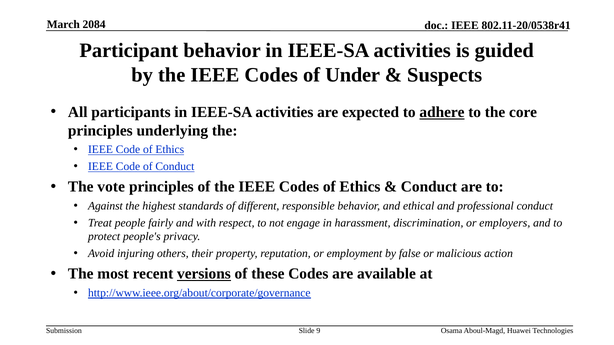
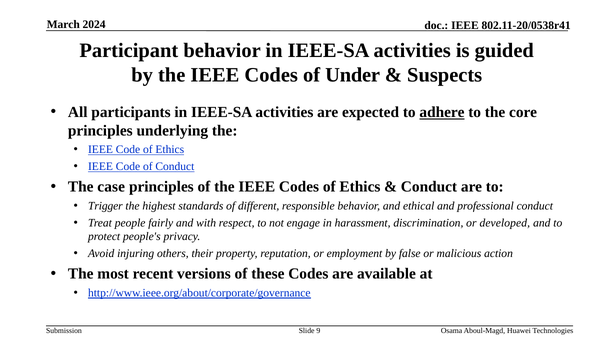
2084: 2084 -> 2024
vote: vote -> case
Against: Against -> Trigger
employers: employers -> developed
versions underline: present -> none
